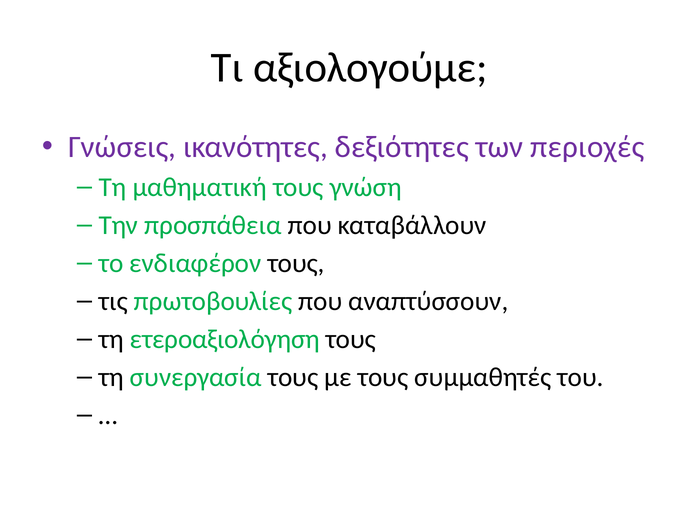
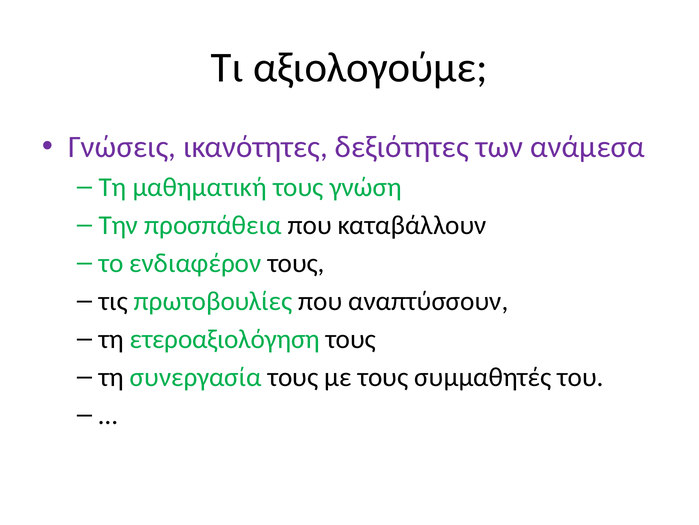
περιοχές: περιοχές -> ανάμεσα
